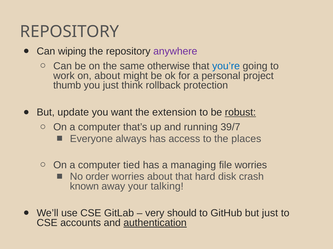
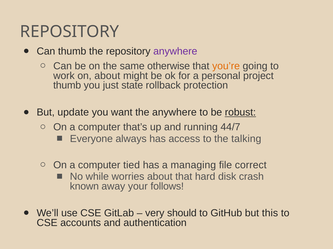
Can wiping: wiping -> thumb
you’re colour: blue -> orange
think: think -> state
the extension: extension -> anywhere
39/7: 39/7 -> 44/7
places: places -> talking
file worries: worries -> correct
order: order -> while
talking: talking -> follows
but just: just -> this
authentication underline: present -> none
